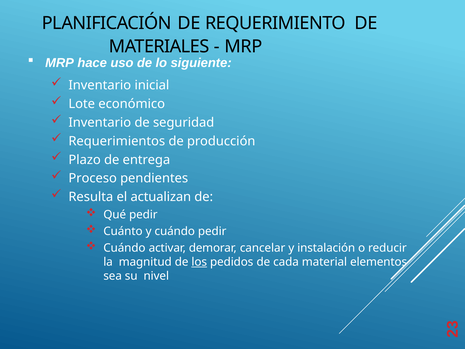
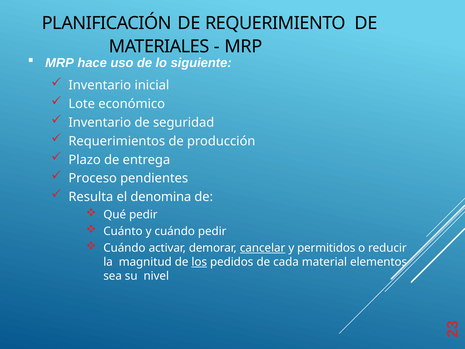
actualizan: actualizan -> denomina
cancelar underline: none -> present
instalación: instalación -> permitidos
